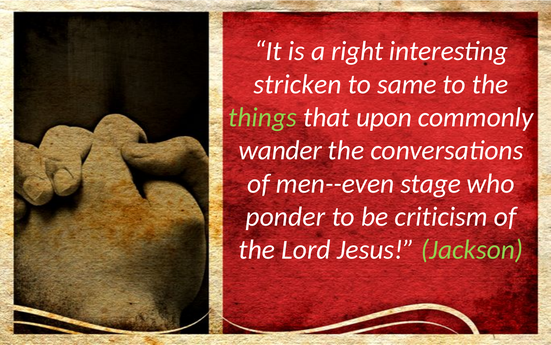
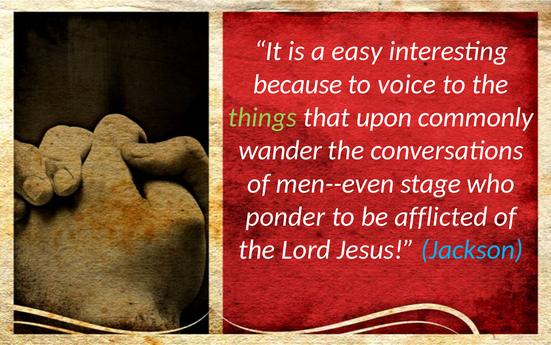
right: right -> easy
stricken: stricken -> because
same: same -> voice
criticism: criticism -> afflicted
Jackson colour: light green -> light blue
